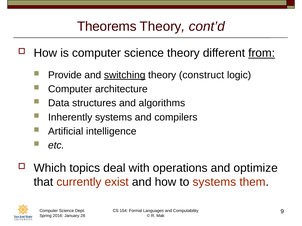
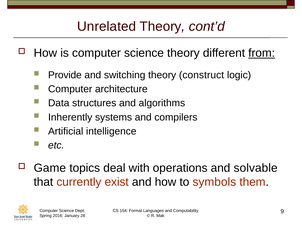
Theorems: Theorems -> Unrelated
switching underline: present -> none
Which: Which -> Game
optimize: optimize -> solvable
to systems: systems -> symbols
